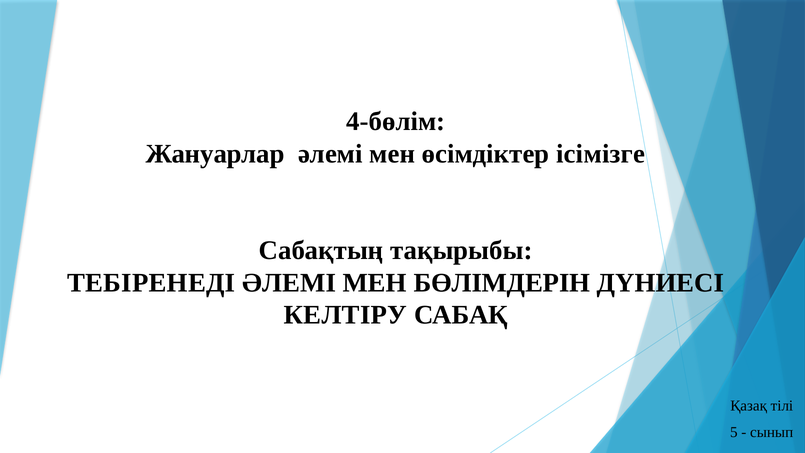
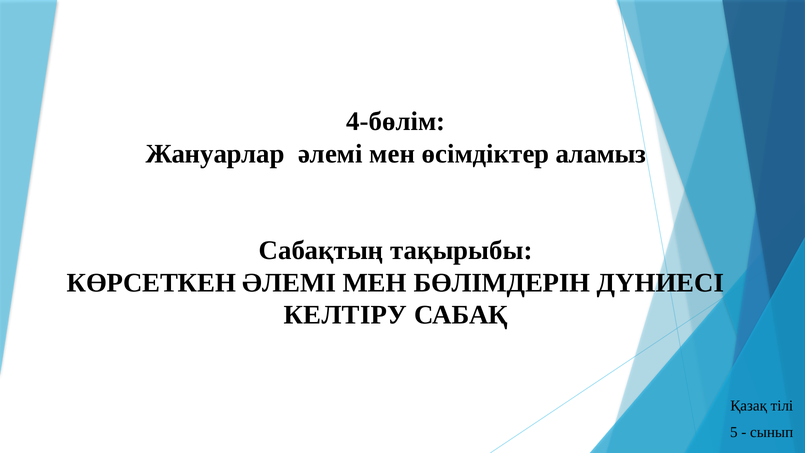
ісімізге: ісімізге -> аламыз
ТЕБІРЕНЕДІ: ТЕБІРЕНЕДІ -> КӨРСЕТКЕН
